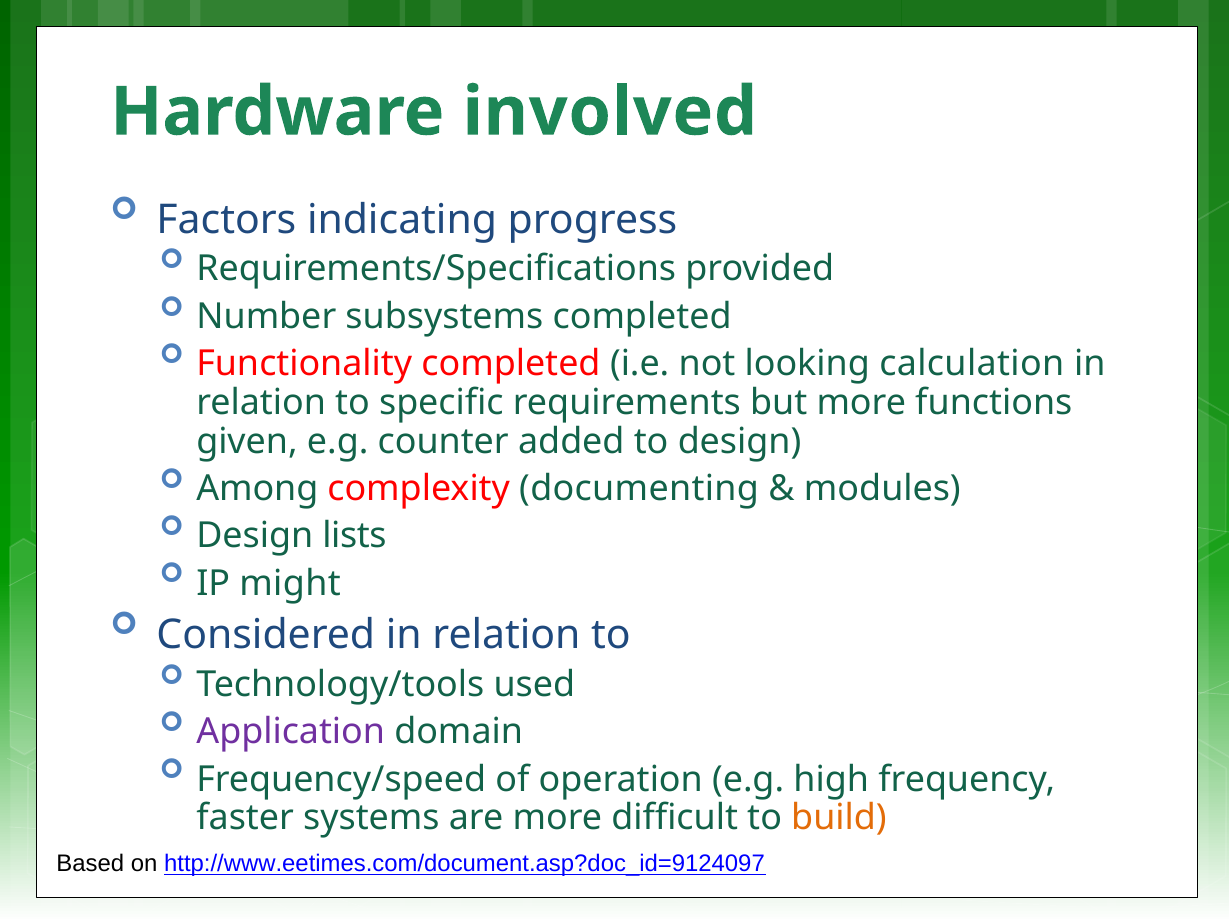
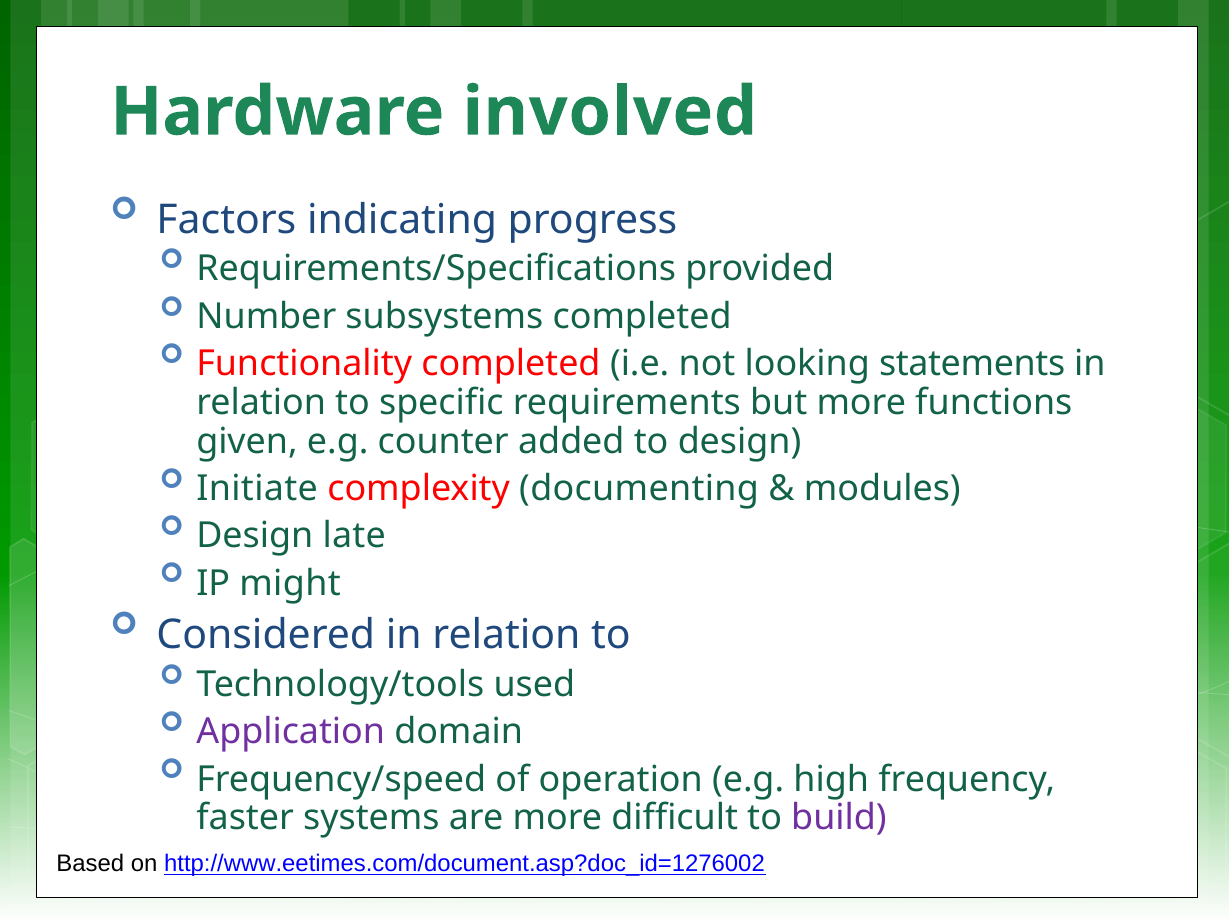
calculation: calculation -> statements
Among: Among -> Initiate
lists: lists -> late
build colour: orange -> purple
http://www.eetimes.com/document.asp?doc_id=9124097: http://www.eetimes.com/document.asp?doc_id=9124097 -> http://www.eetimes.com/document.asp?doc_id=1276002
